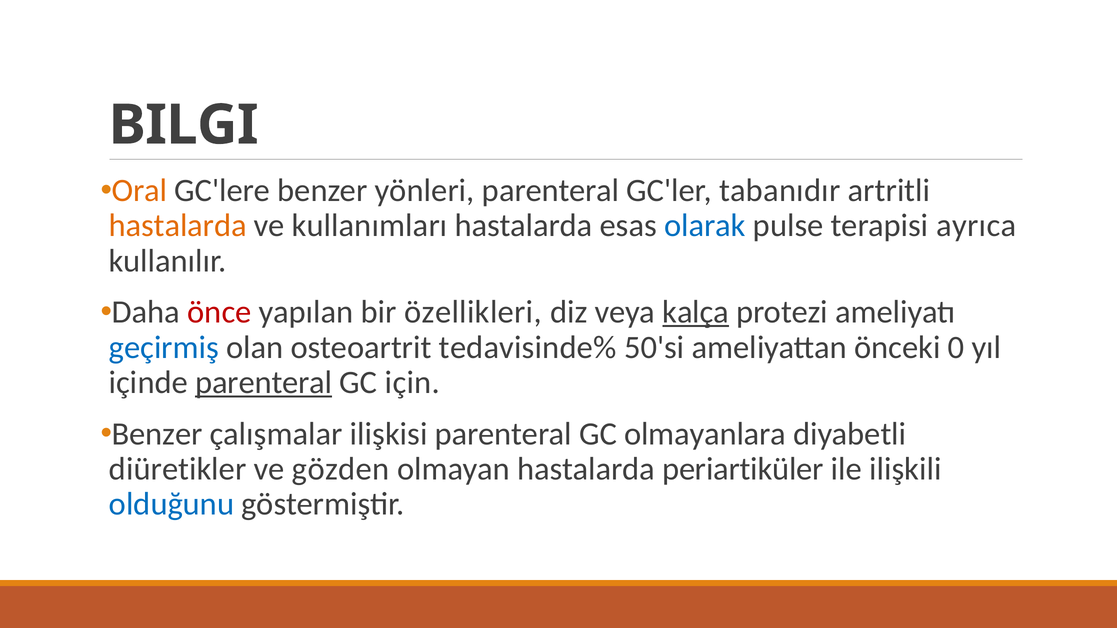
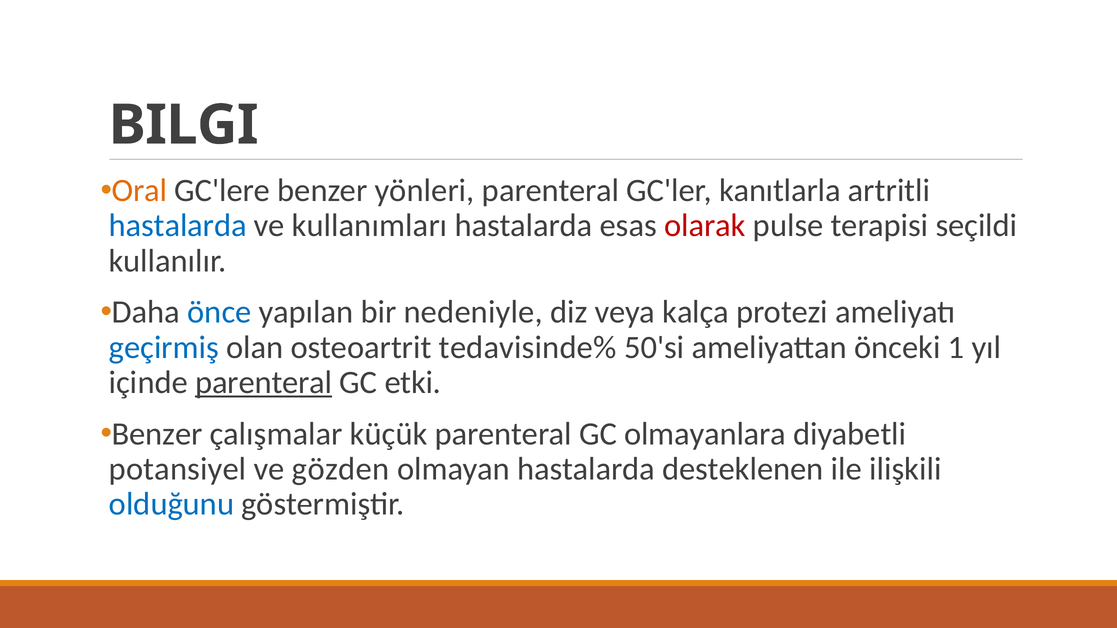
tabanıdır: tabanıdır -> kanıtlarla
hastalarda at (178, 226) colour: orange -> blue
olarak colour: blue -> red
ayrıca: ayrıca -> seçildi
önce colour: red -> blue
özellikleri: özellikleri -> nedeniyle
kalça underline: present -> none
0: 0 -> 1
için: için -> etki
ilişkisi: ilişkisi -> küçük
diüretikler: diüretikler -> potansiyel
periartiküler: periartiküler -> desteklenen
